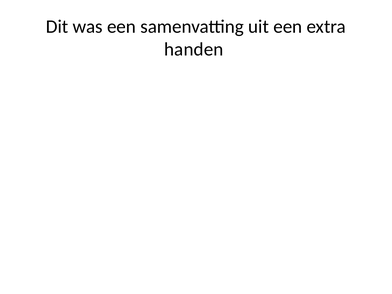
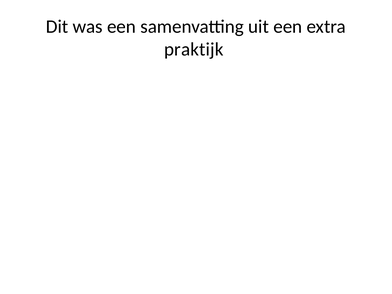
handen: handen -> praktijk
